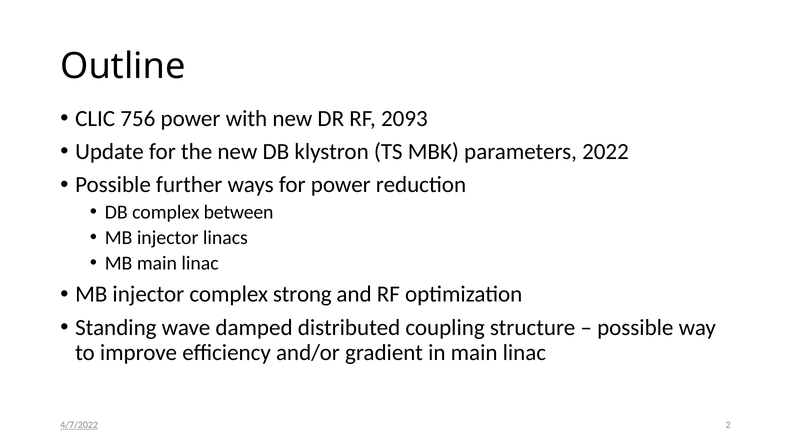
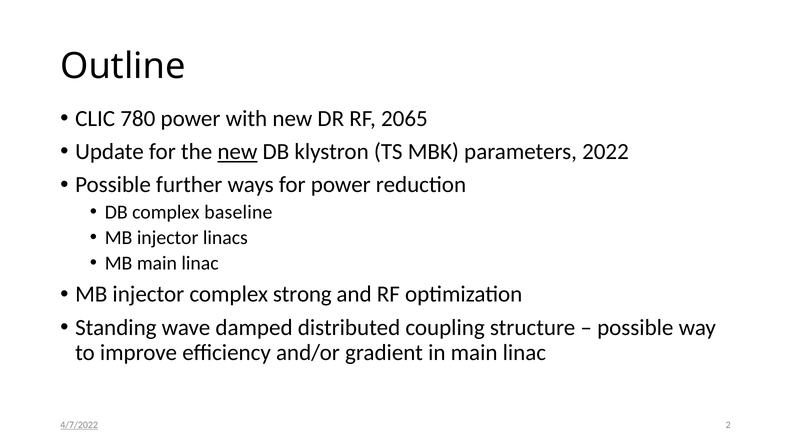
756: 756 -> 780
2093: 2093 -> 2065
new at (237, 152) underline: none -> present
between: between -> baseline
